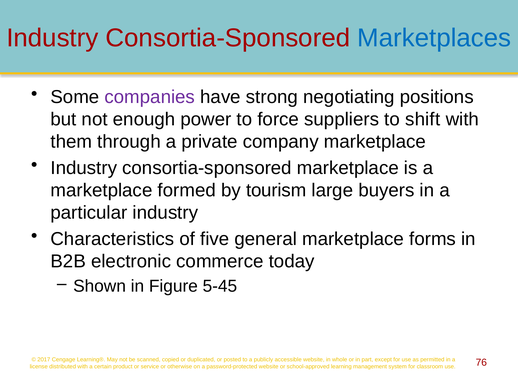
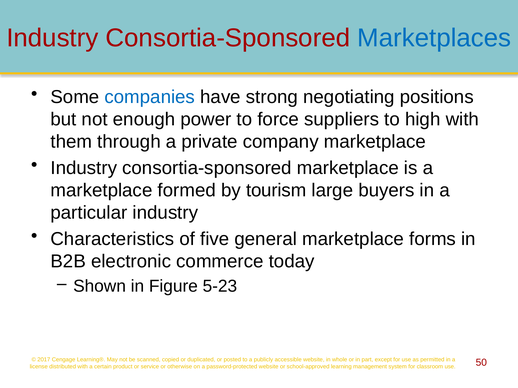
companies colour: purple -> blue
shift: shift -> high
5-45: 5-45 -> 5-23
76: 76 -> 50
